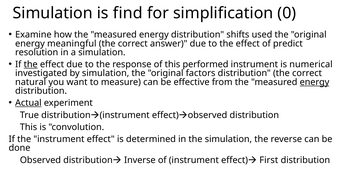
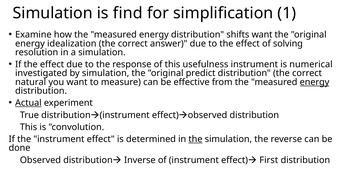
0: 0 -> 1
shifts used: used -> want
meaningful: meaningful -> idealization
predict: predict -> solving
the at (31, 64) underline: present -> none
performed: performed -> usefulness
factors: factors -> predict
the at (195, 139) underline: none -> present
